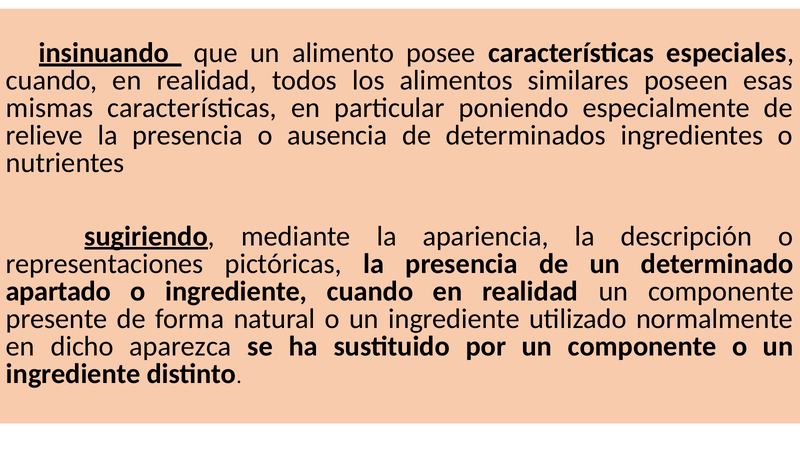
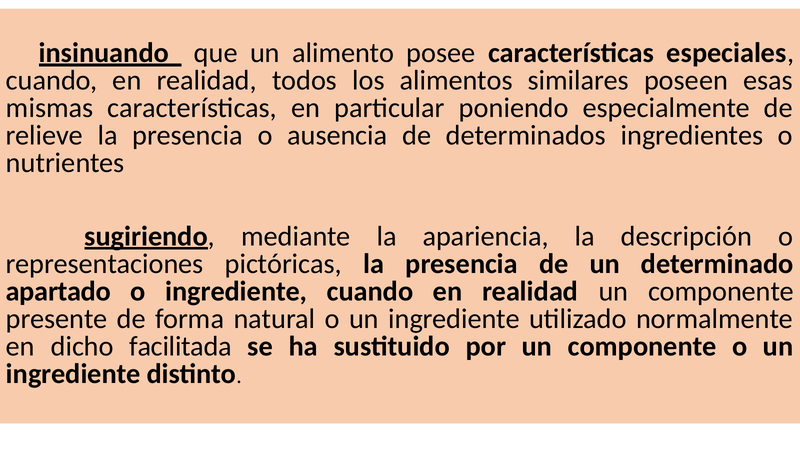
aparezca: aparezca -> facilitada
